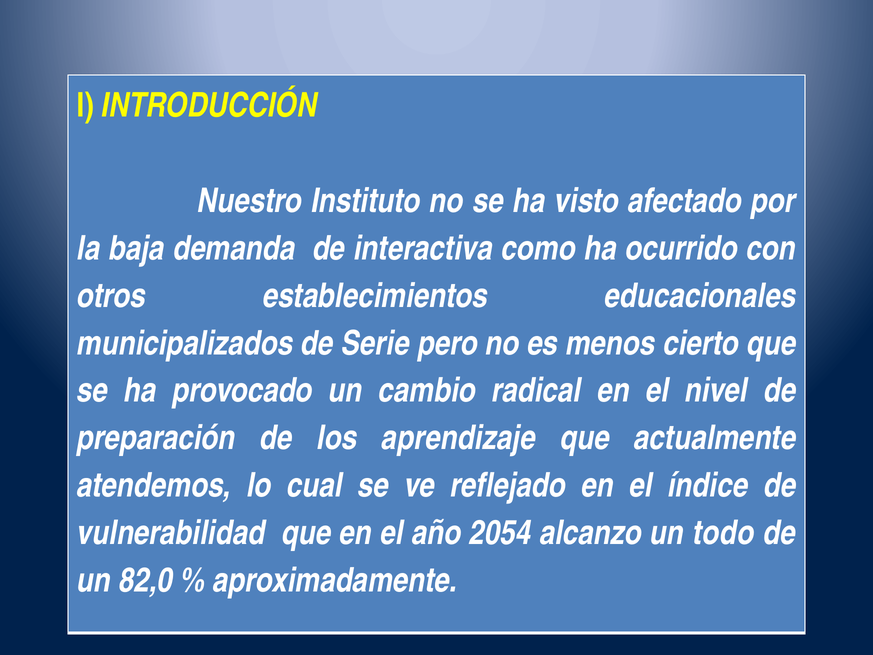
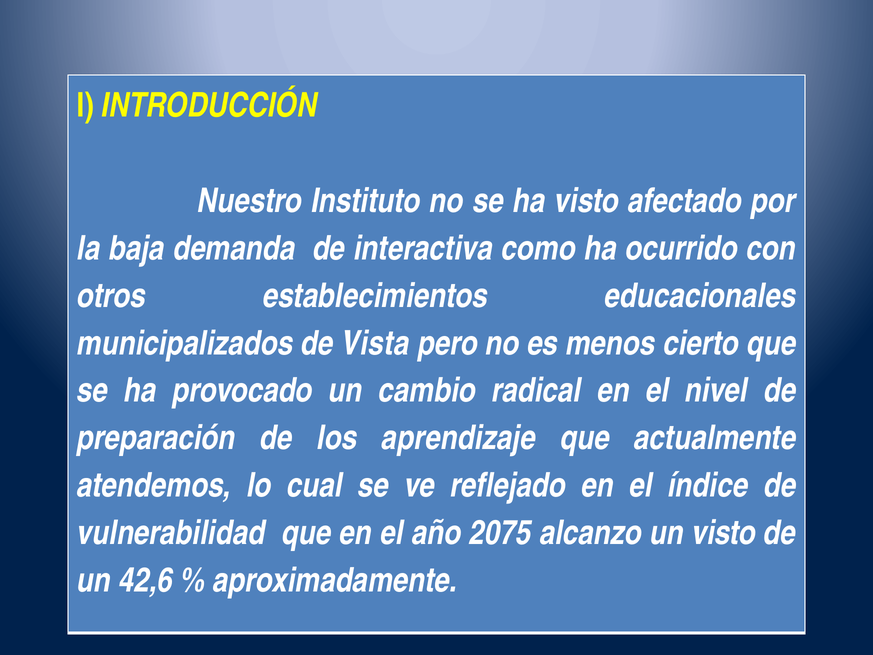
Serie: Serie -> Vista
2054: 2054 -> 2075
un todo: todo -> visto
82,0: 82,0 -> 42,6
